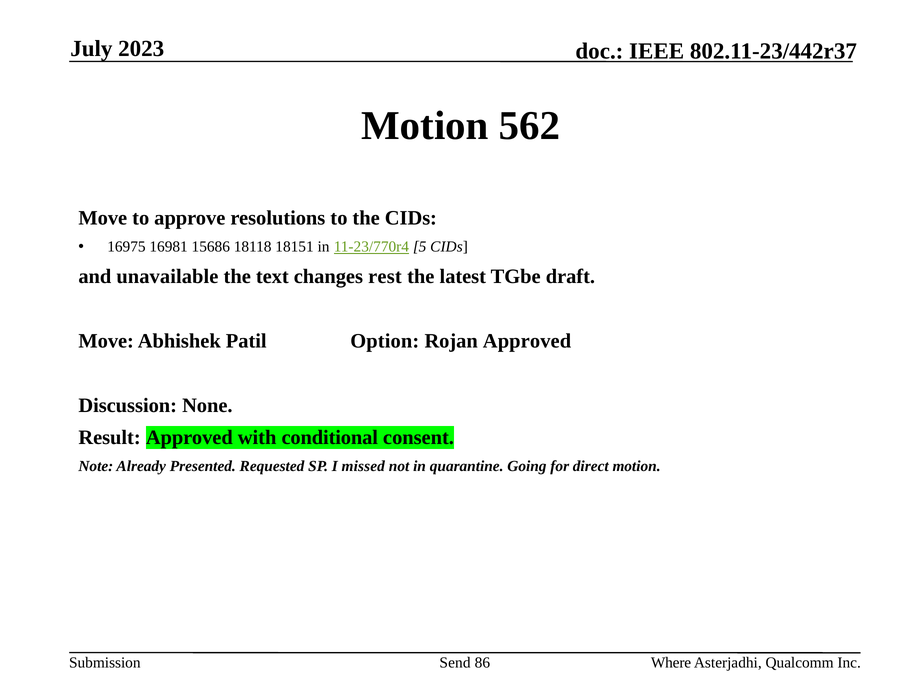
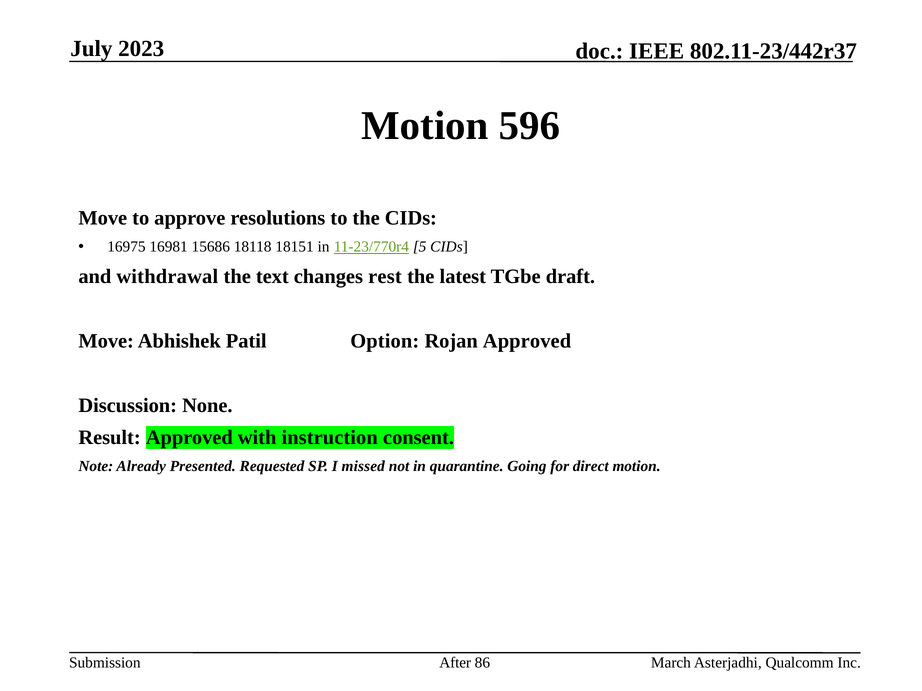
562: 562 -> 596
unavailable: unavailable -> withdrawal
conditional: conditional -> instruction
Send: Send -> After
Where: Where -> March
